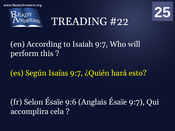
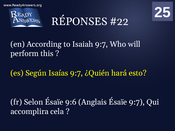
TREADING: TREADING -> RÉPONSES
